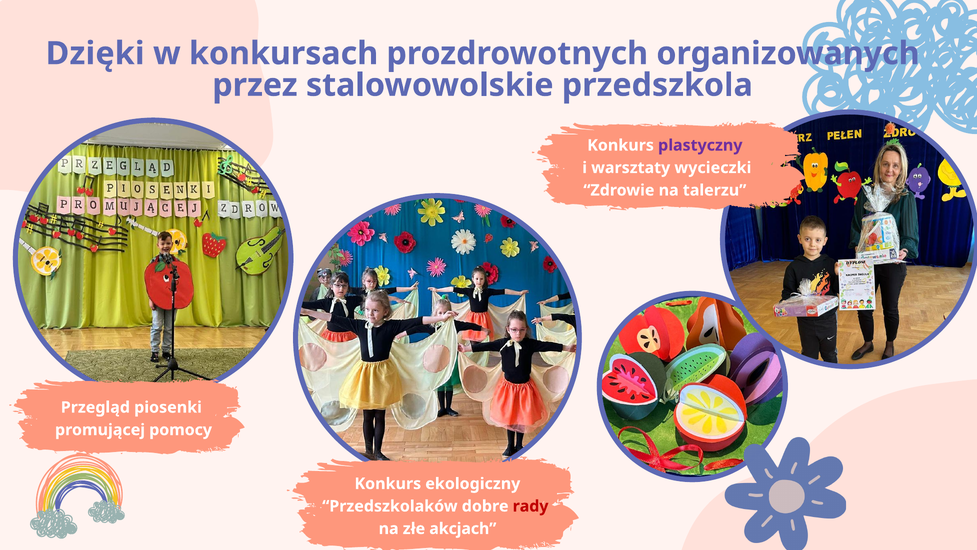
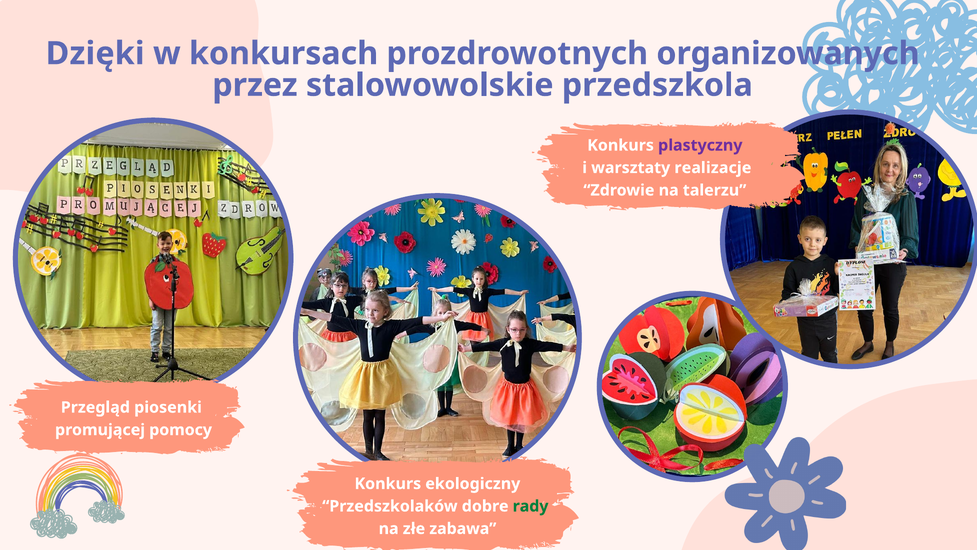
wycieczki: wycieczki -> realizacje
rady colour: red -> green
akcjach: akcjach -> zabawa
